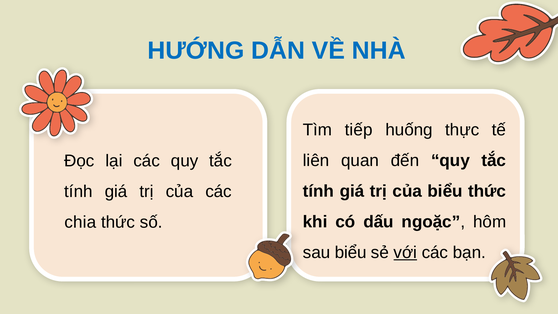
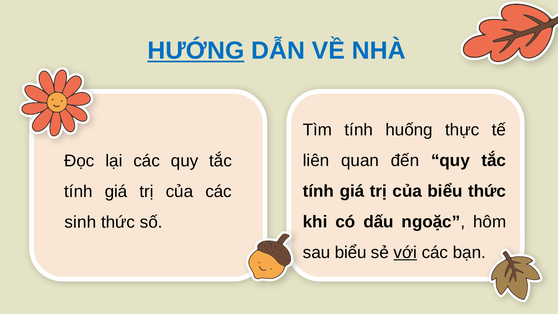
HƯỚNG underline: none -> present
Tìm tiếp: tiếp -> tính
chia: chia -> sinh
